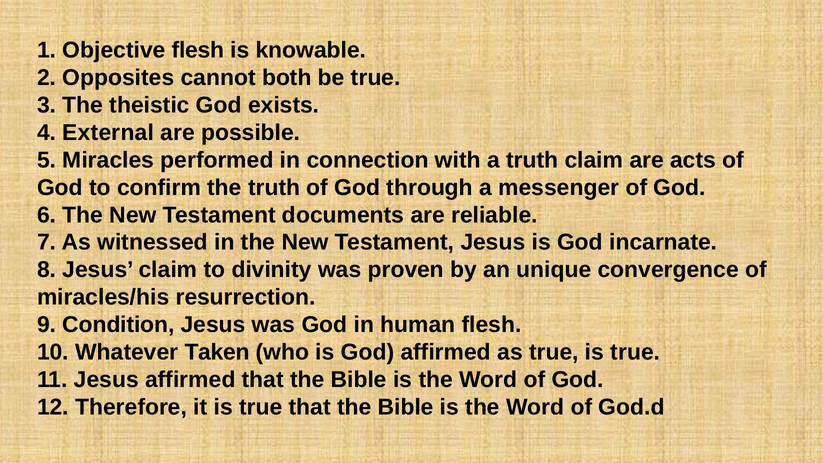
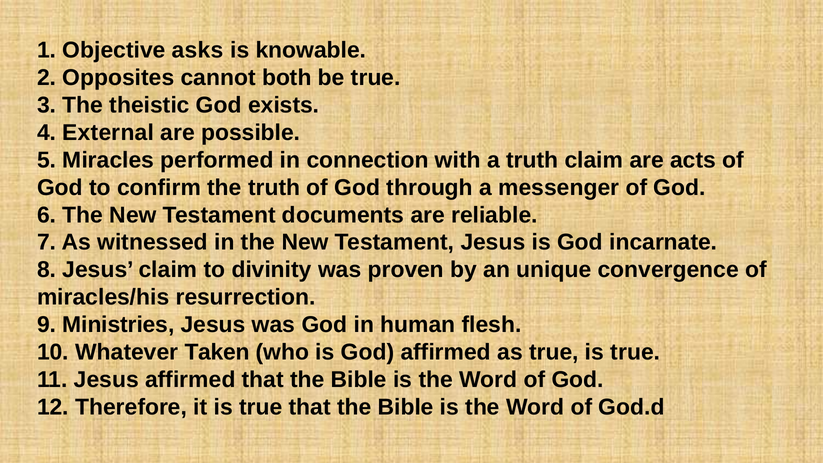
Objective flesh: flesh -> asks
Condition: Condition -> Ministries
